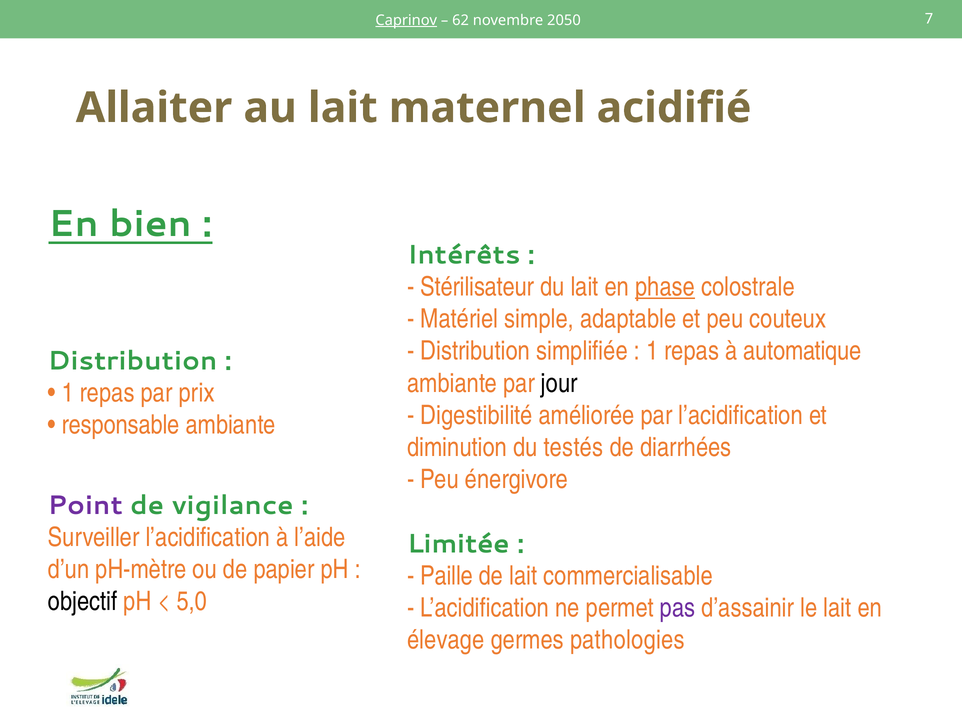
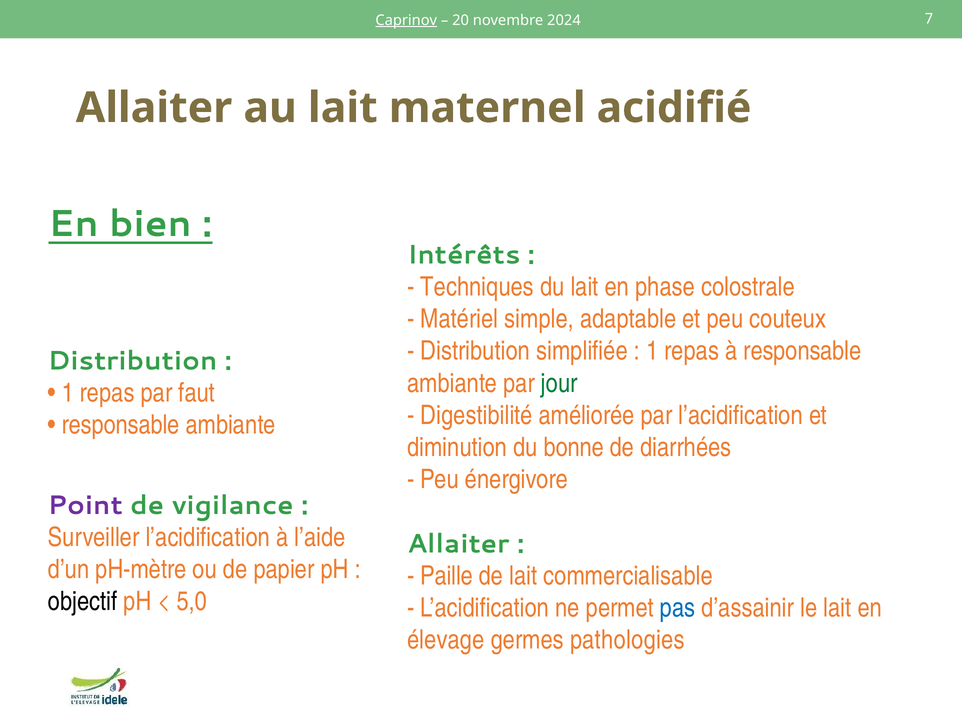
62: 62 -> 20
2050: 2050 -> 2024
Stérilisateur: Stérilisateur -> Techniques
phase underline: present -> none
à automatique: automatique -> responsable
jour colour: black -> green
prix: prix -> faut
testés: testés -> bonne
Limitée at (459, 543): Limitée -> Allaiter
pas colour: purple -> blue
